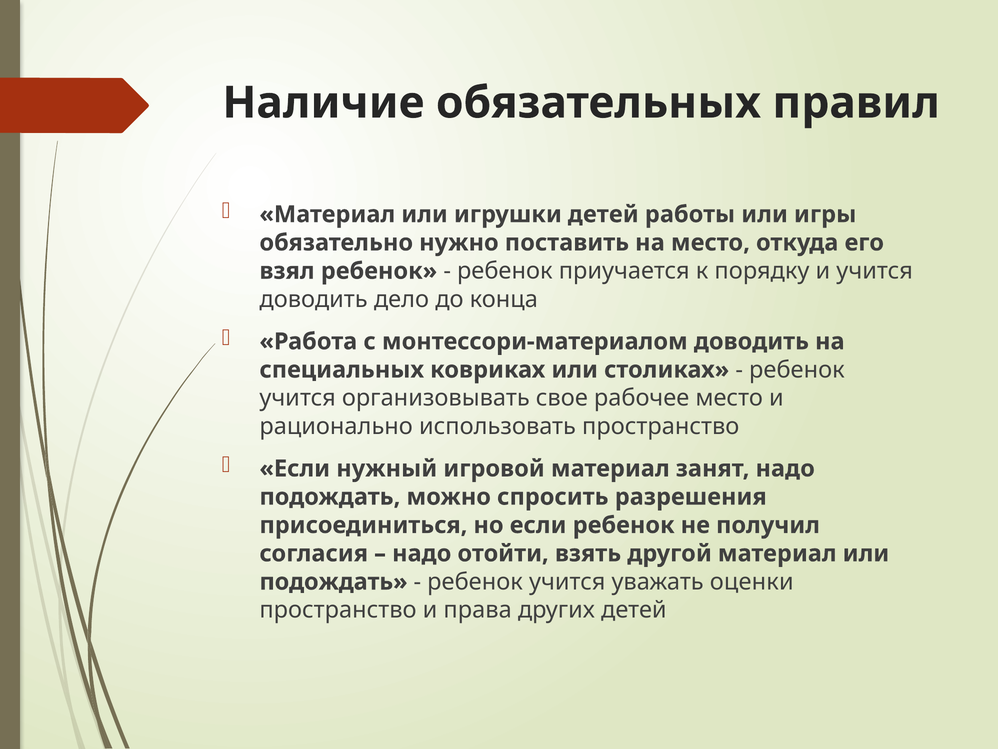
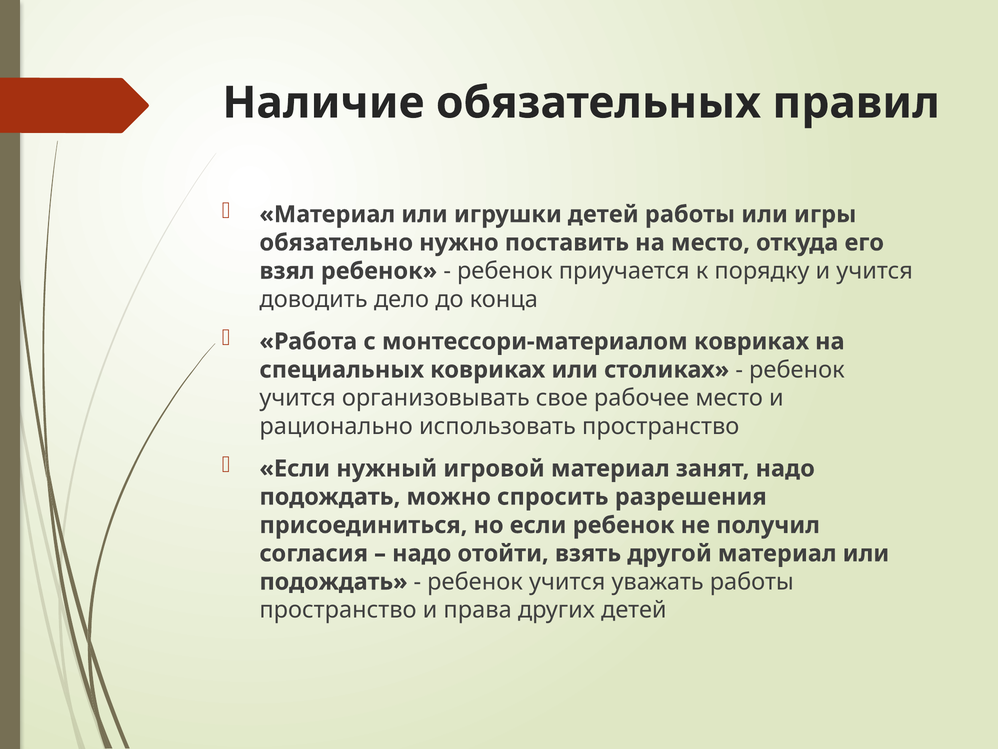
монтессори-материалом доводить: доводить -> ковриках
уважать оценки: оценки -> работы
